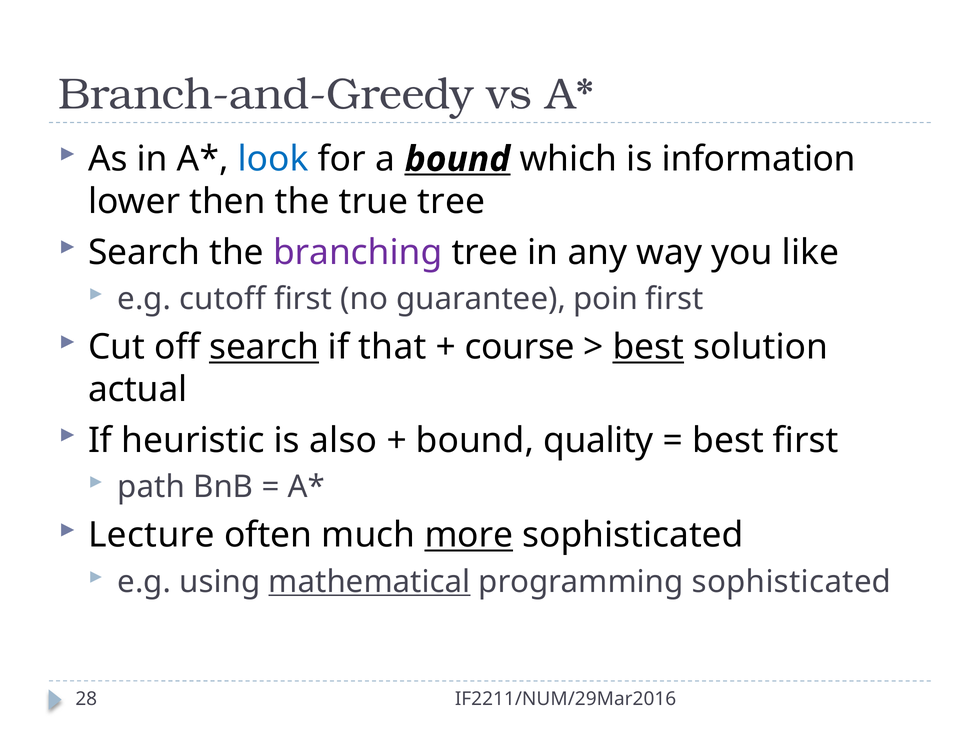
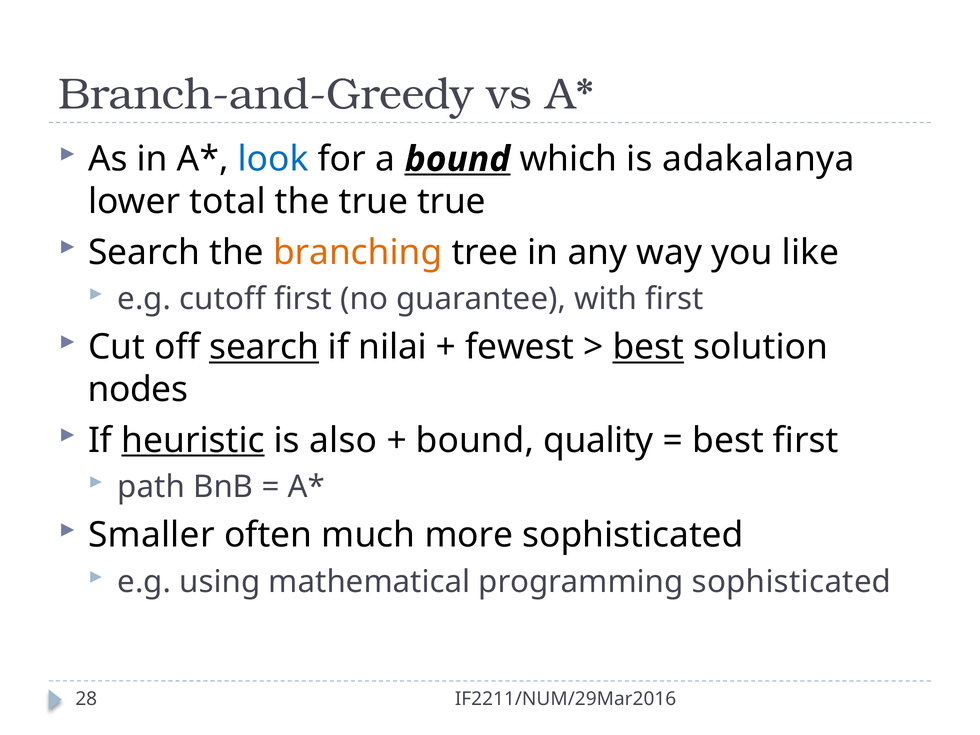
information: information -> adakalanya
then: then -> total
true tree: tree -> true
branching colour: purple -> orange
poin: poin -> with
that: that -> nilai
course: course -> fewest
actual: actual -> nodes
heuristic underline: none -> present
Lecture: Lecture -> Smaller
more underline: present -> none
mathematical underline: present -> none
